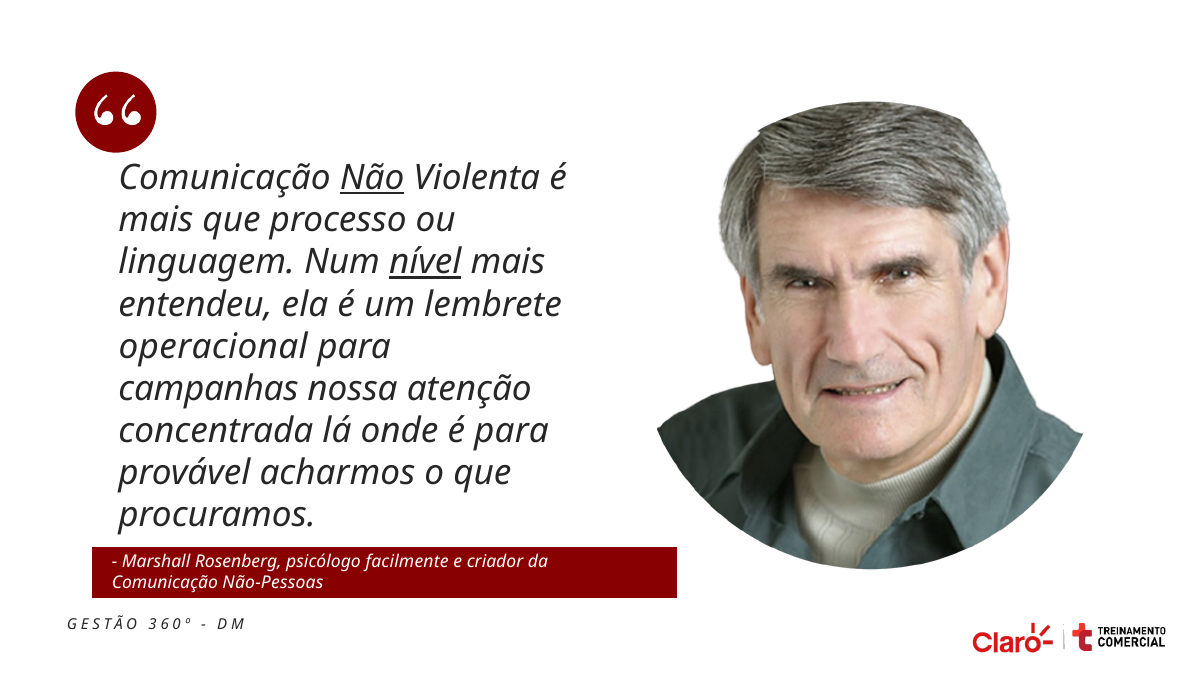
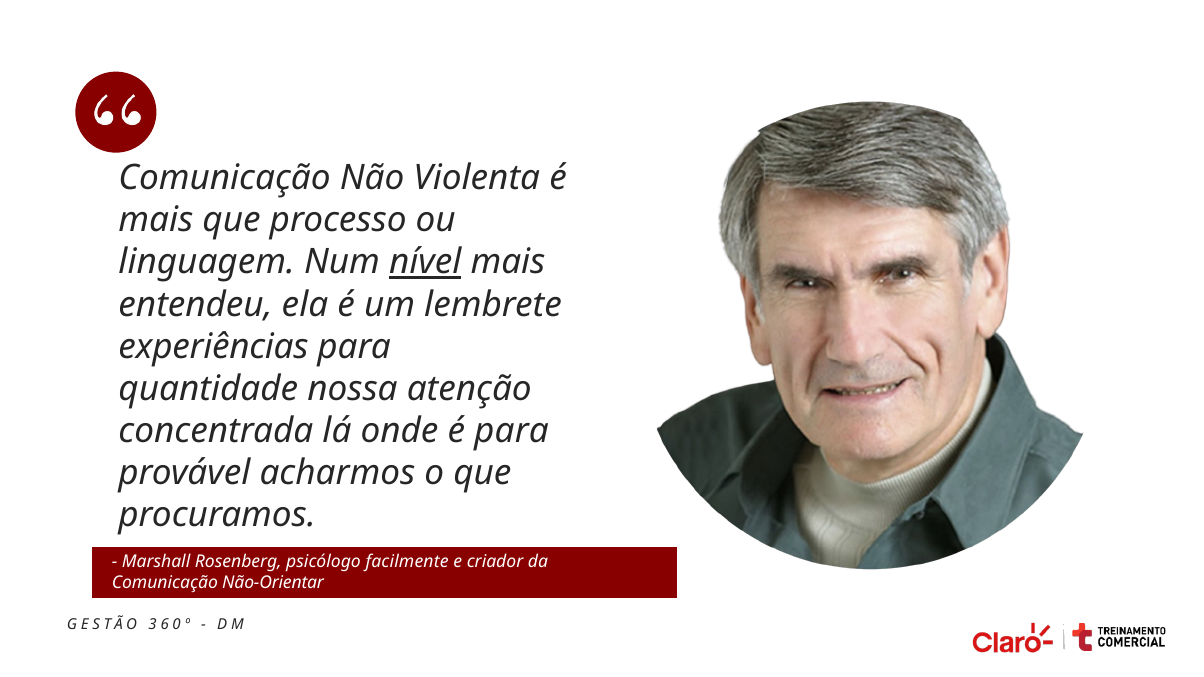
Não underline: present -> none
operacional: operacional -> experiências
campanhas: campanhas -> quantidade
Não-Pessoas: Não-Pessoas -> Não-Orientar
